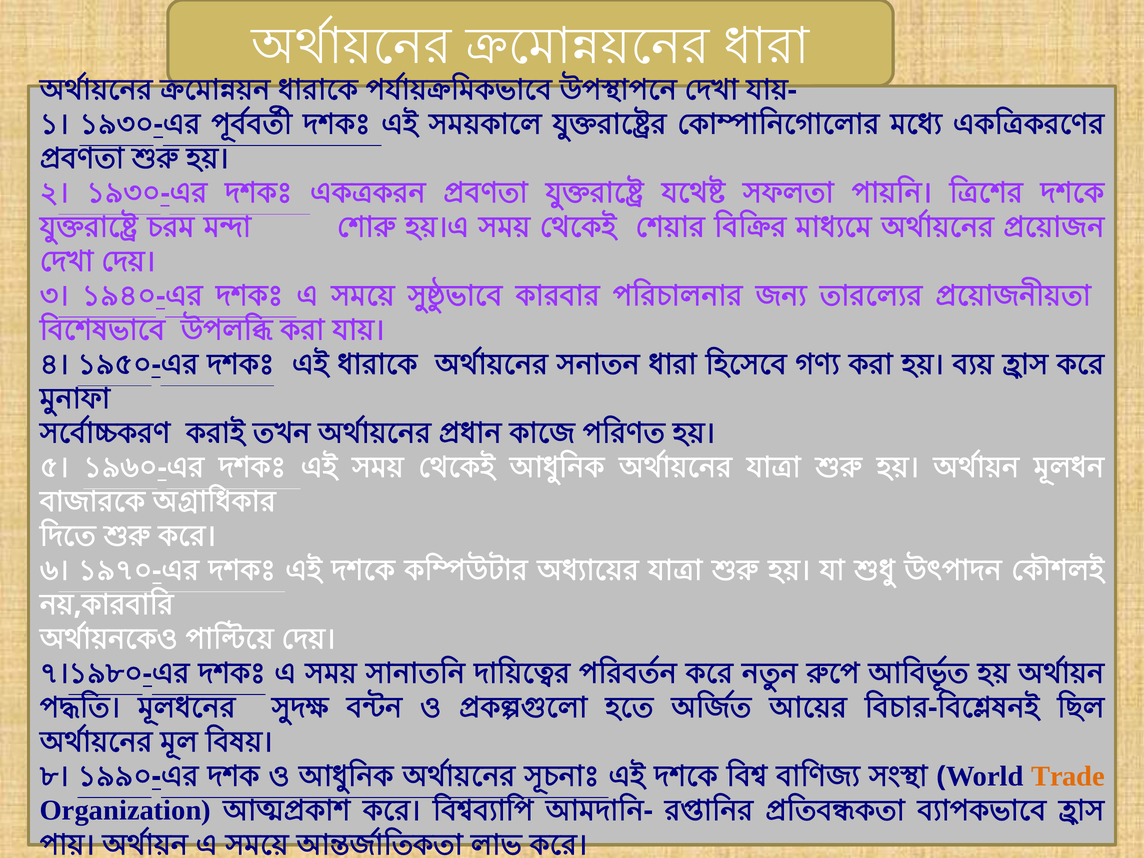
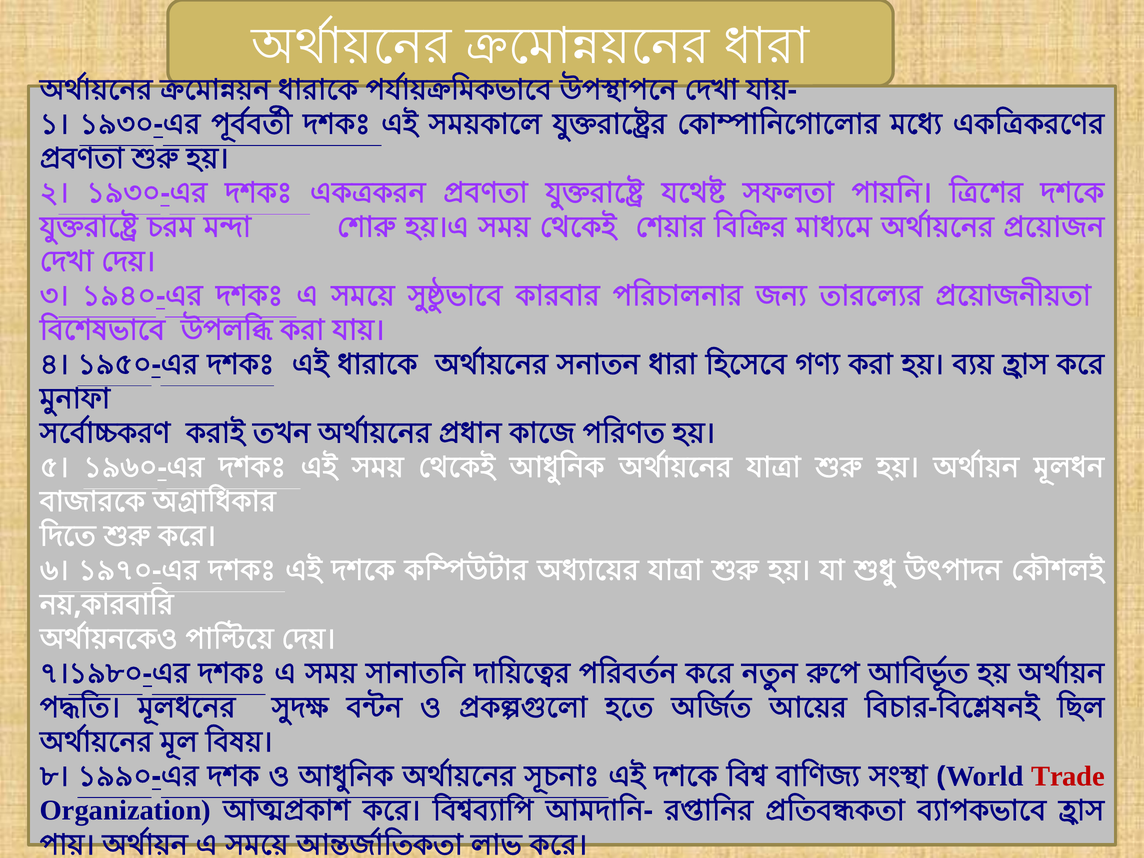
Trade colour: orange -> red
